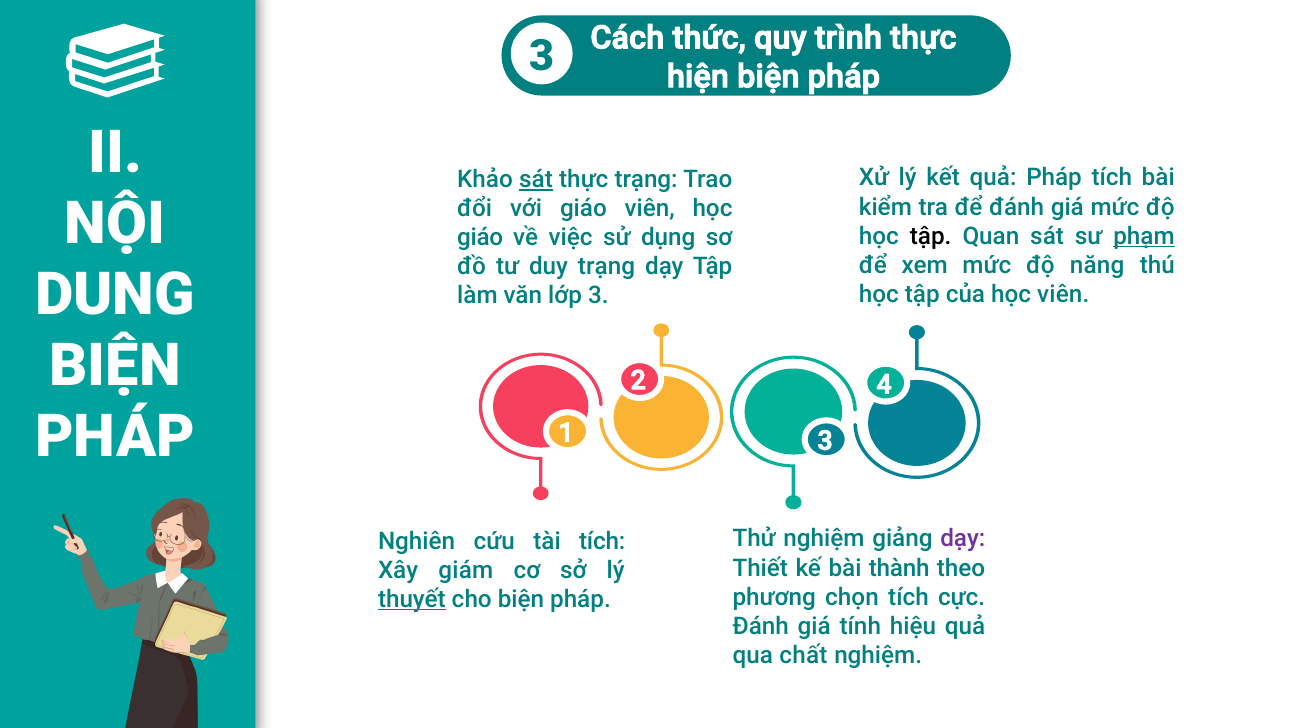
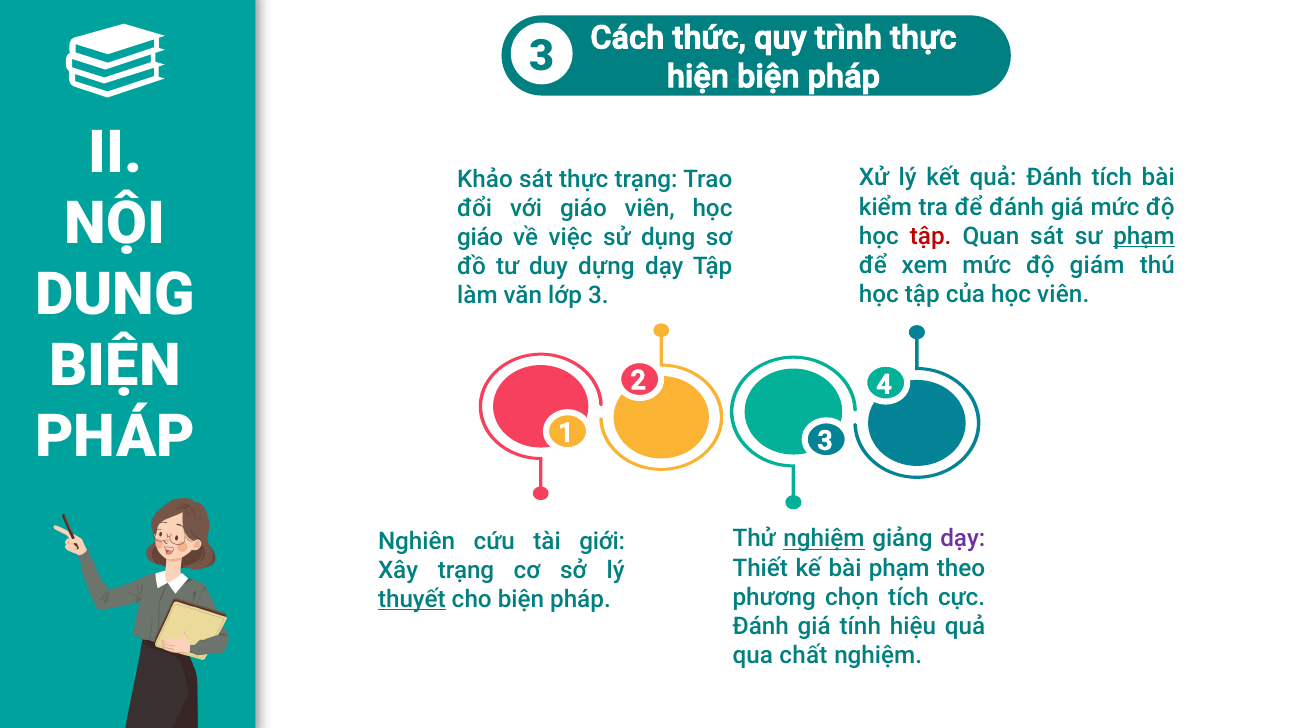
quả Pháp: Pháp -> Đánh
sát at (536, 179) underline: present -> none
tập at (931, 236) colour: black -> red
năng: năng -> giám
duy trạng: trạng -> dựng
nghiệm at (824, 539) underline: none -> present
tài tích: tích -> giới
bài thành: thành -> phạm
Xây giám: giám -> trạng
